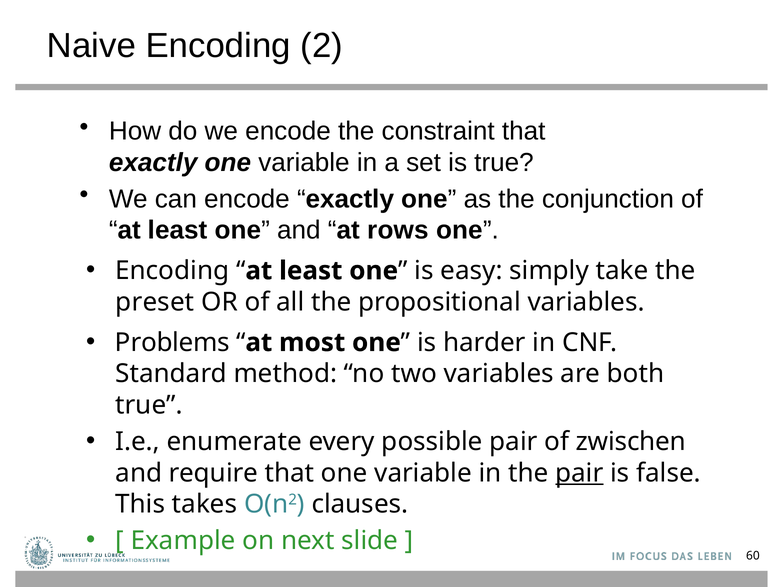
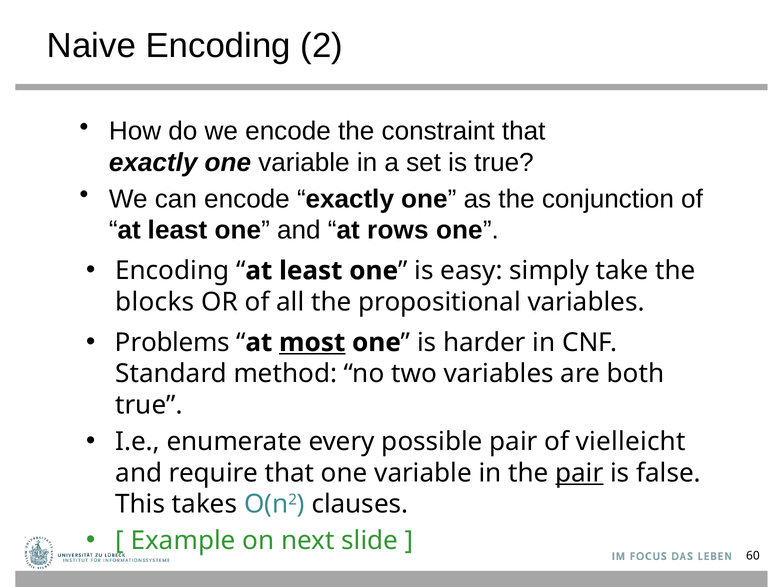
preset: preset -> blocks
most underline: none -> present
zwischen: zwischen -> vielleicht
